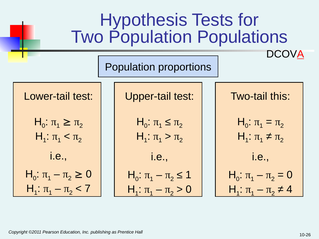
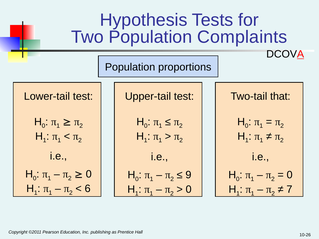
Populations: Populations -> Complaints
this: this -> that
1 at (188, 175): 1 -> 9
7: 7 -> 6
4: 4 -> 7
